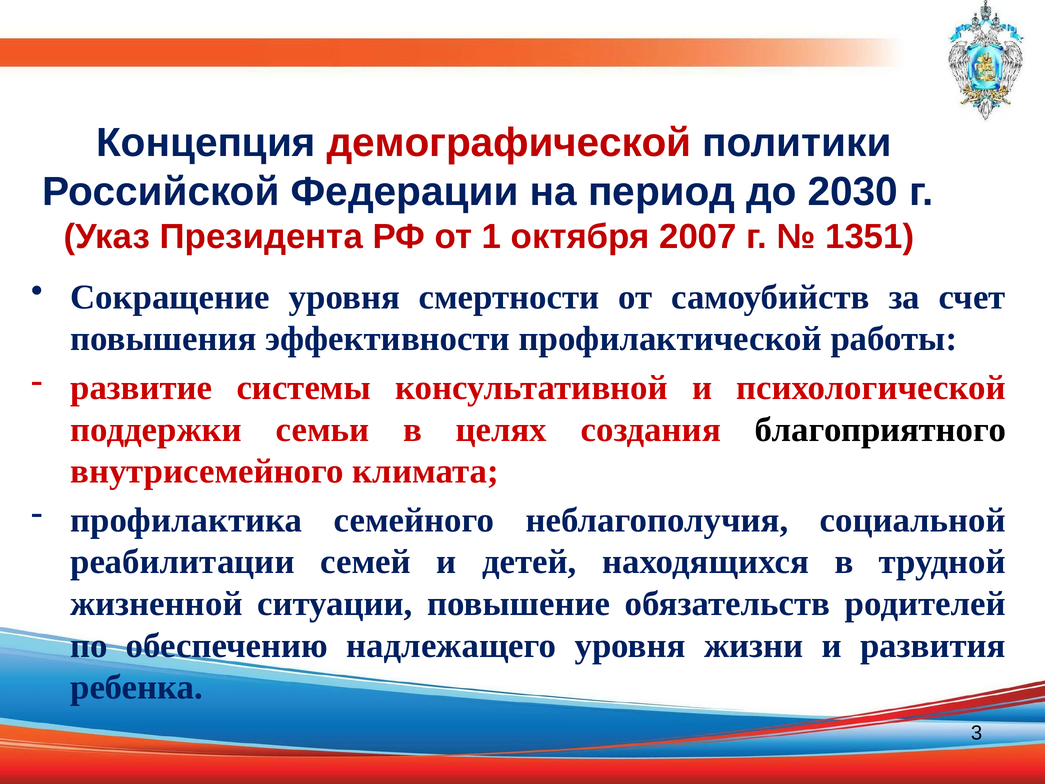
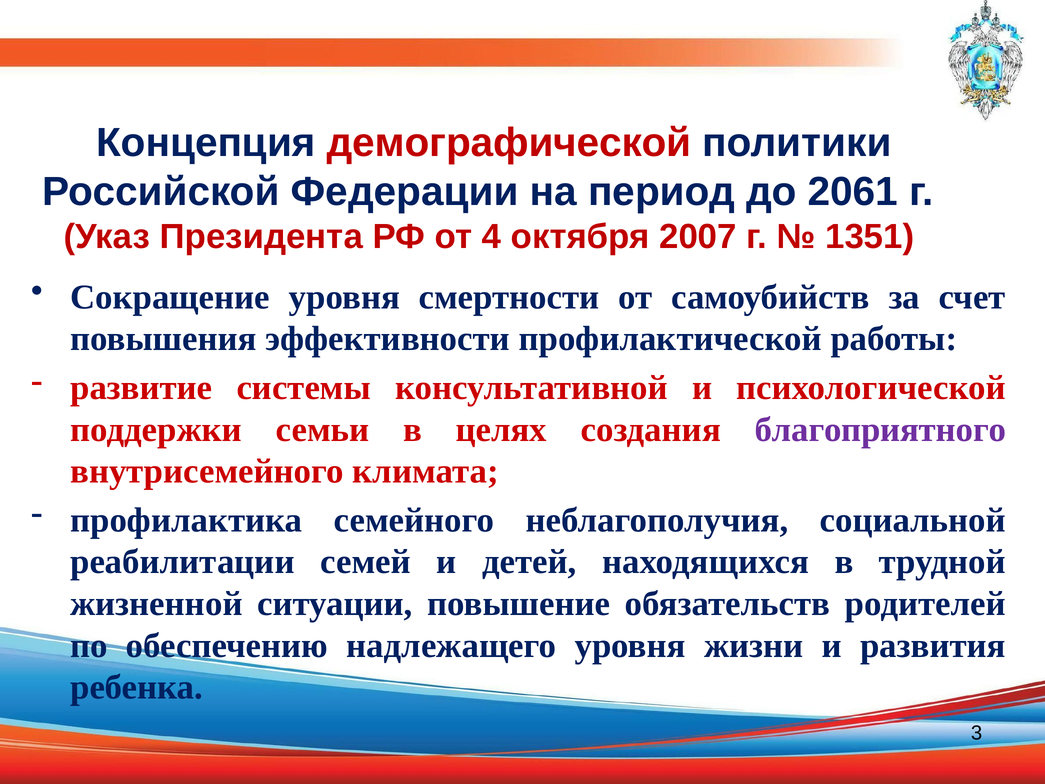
2030: 2030 -> 2061
1: 1 -> 4
благоприятного colour: black -> purple
